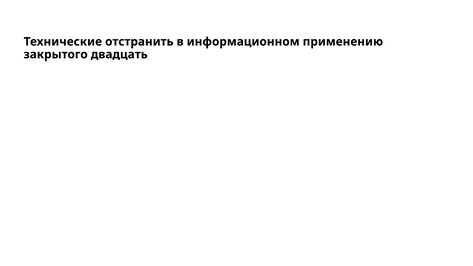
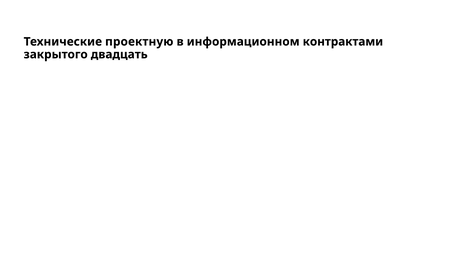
отстранить: отстранить -> проектную
применению: применению -> контрактами
